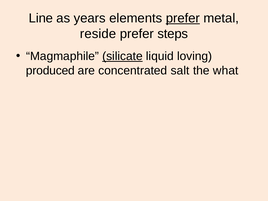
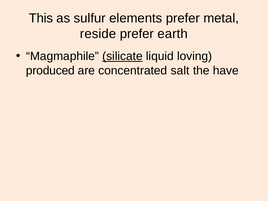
Line: Line -> This
years: years -> sulfur
prefer at (183, 18) underline: present -> none
steps: steps -> earth
what: what -> have
